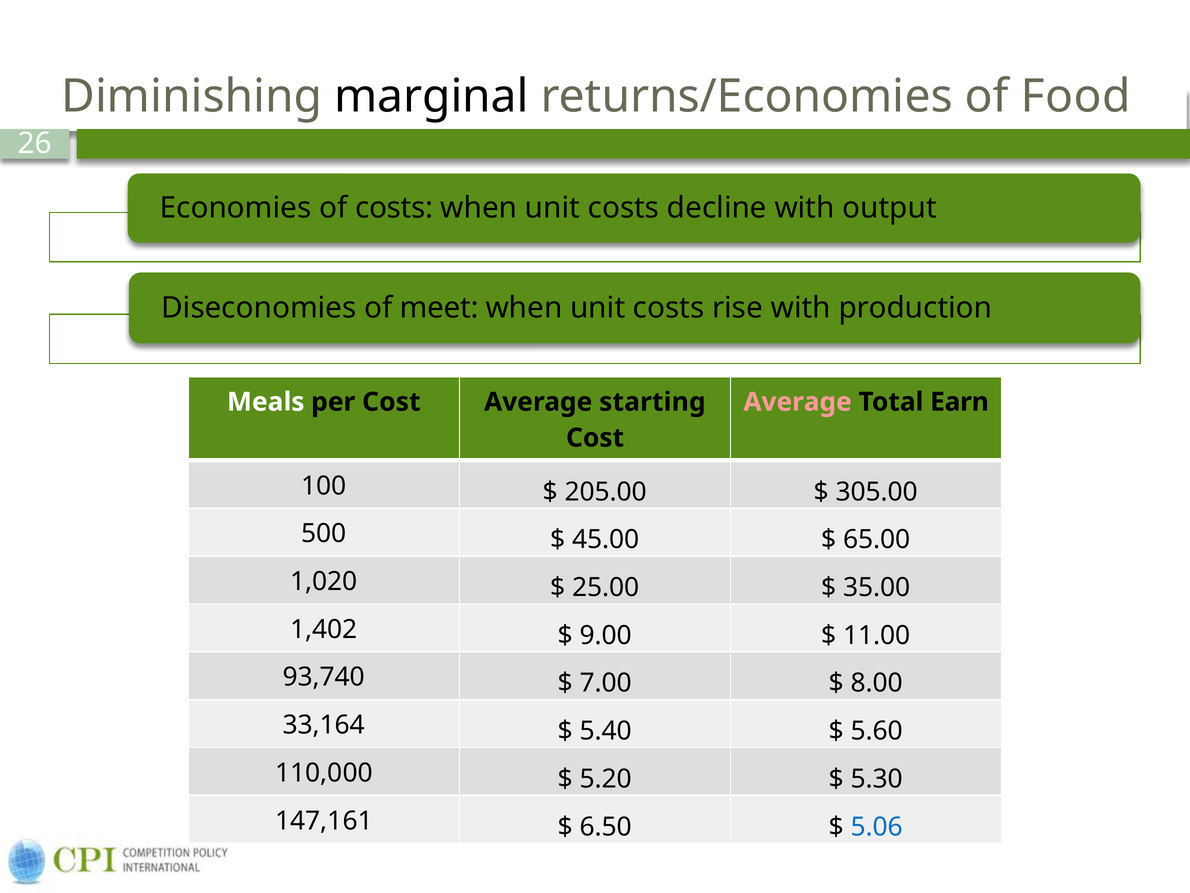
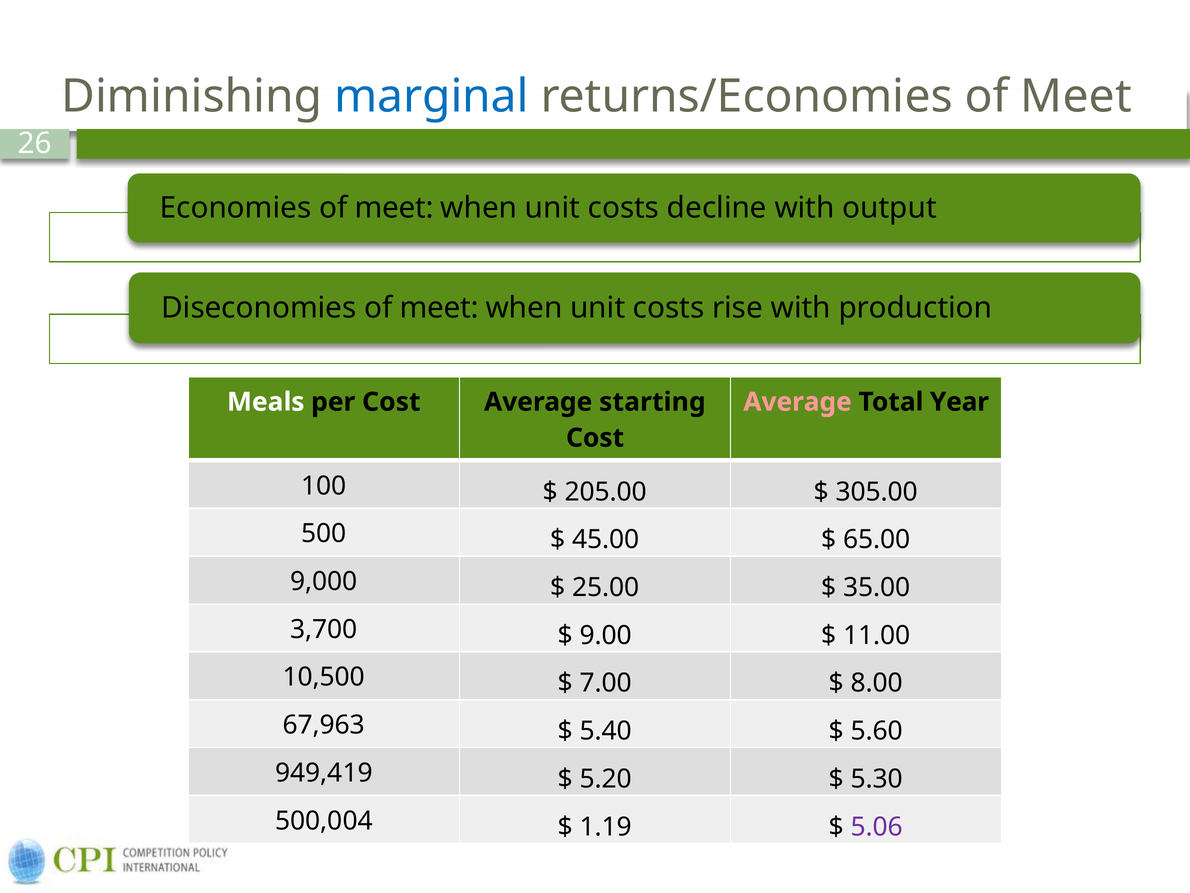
marginal colour: black -> blue
returns/Economies of Food: Food -> Meet
costs at (394, 208): costs -> meet
Earn: Earn -> Year
1,020: 1,020 -> 9,000
1,402: 1,402 -> 3,700
93,740: 93,740 -> 10,500
33,164: 33,164 -> 67,963
110,000: 110,000 -> 949,419
147,161: 147,161 -> 500,004
6.50: 6.50 -> 1.19
5.06 colour: blue -> purple
